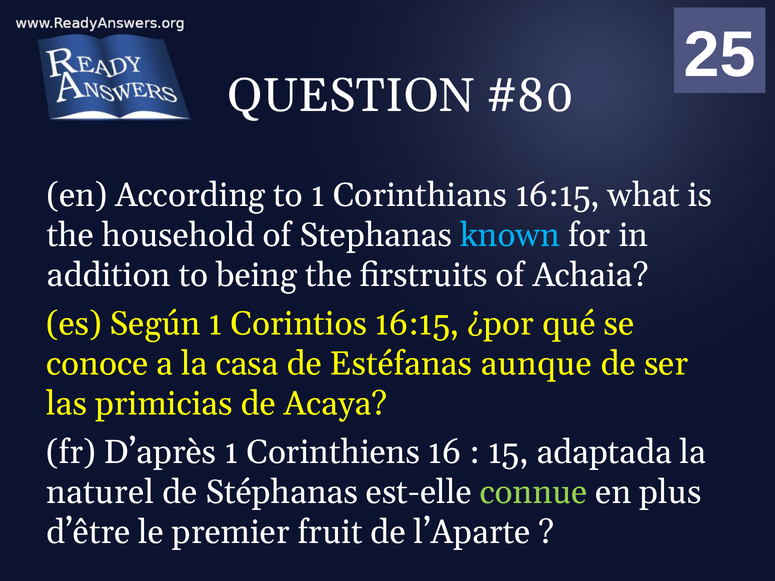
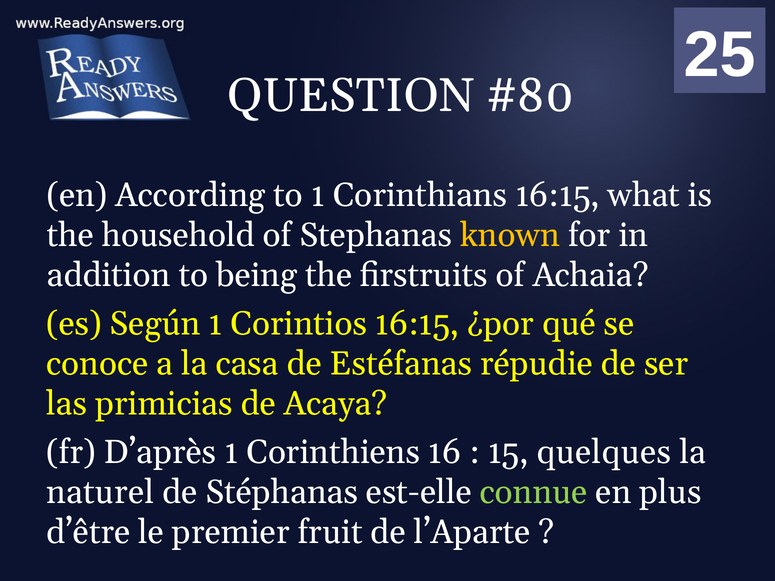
known colour: light blue -> yellow
aunque: aunque -> répudie
adaptada: adaptada -> quelques
